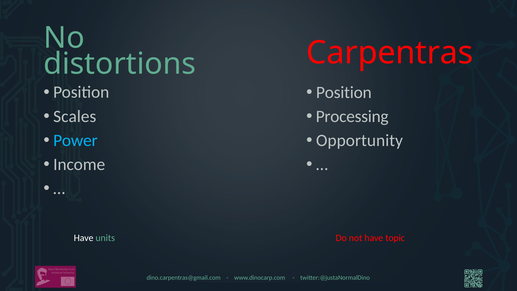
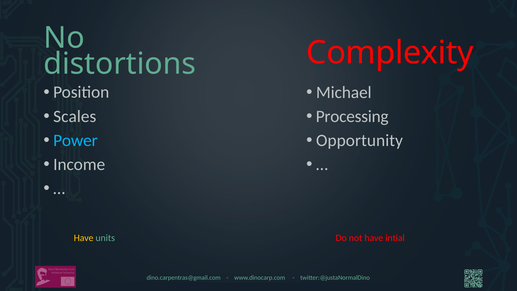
Carpentras: Carpentras -> Complexity
Position at (344, 92): Position -> Michael
Have at (84, 238) colour: white -> yellow
topic: topic -> intial
